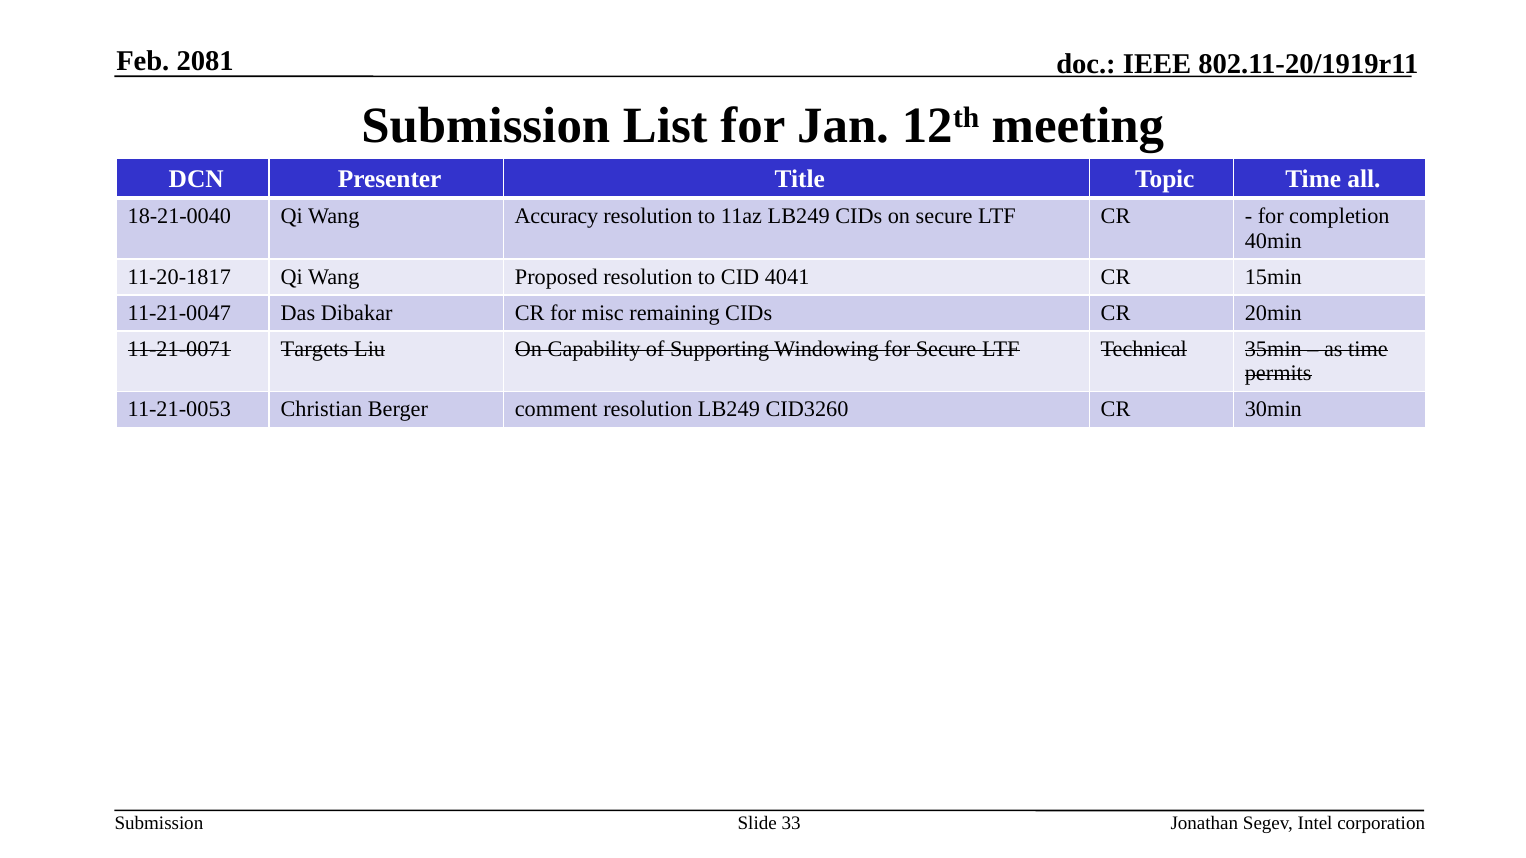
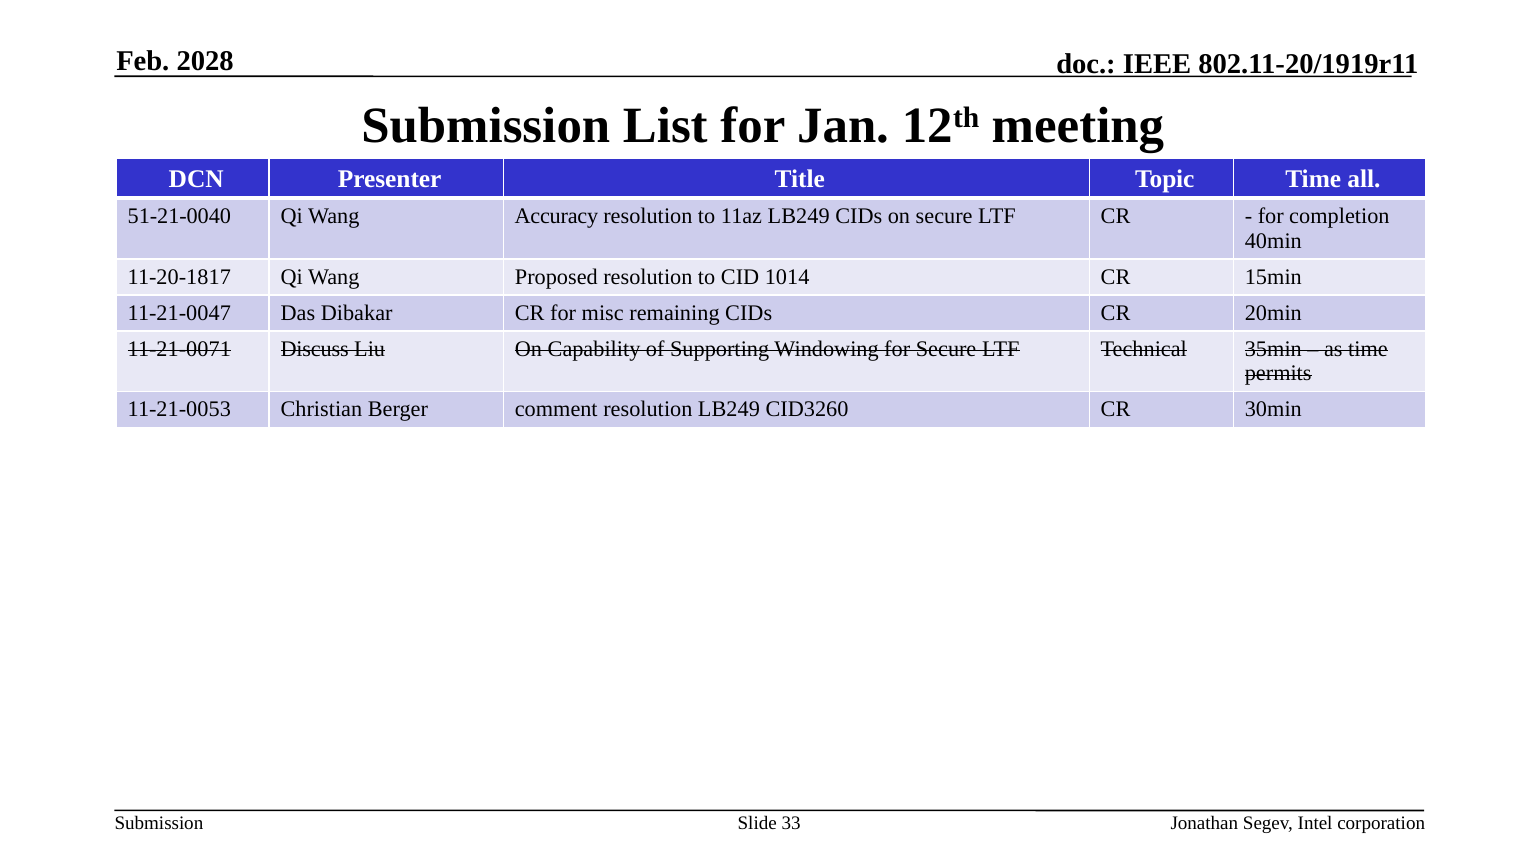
2081: 2081 -> 2028
18-21-0040: 18-21-0040 -> 51-21-0040
4041: 4041 -> 1014
Targets: Targets -> Discuss
